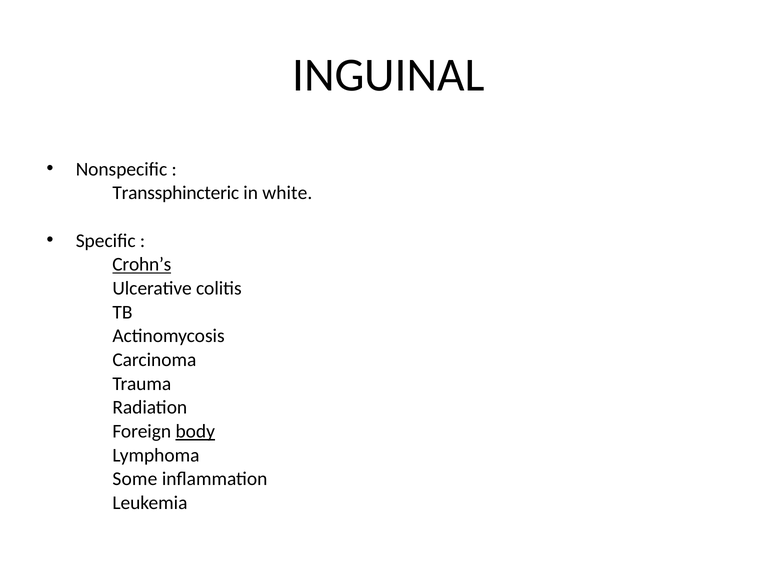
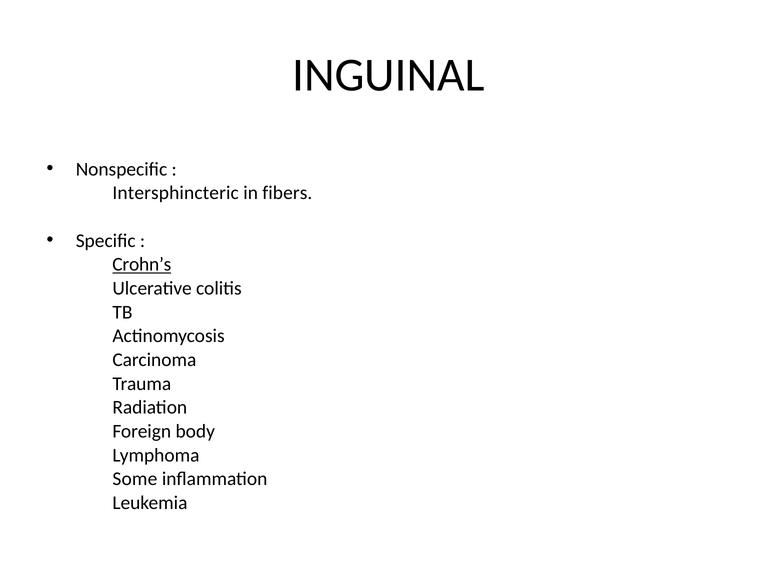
Transsphincteric: Transsphincteric -> Intersphincteric
white: white -> fibers
body underline: present -> none
